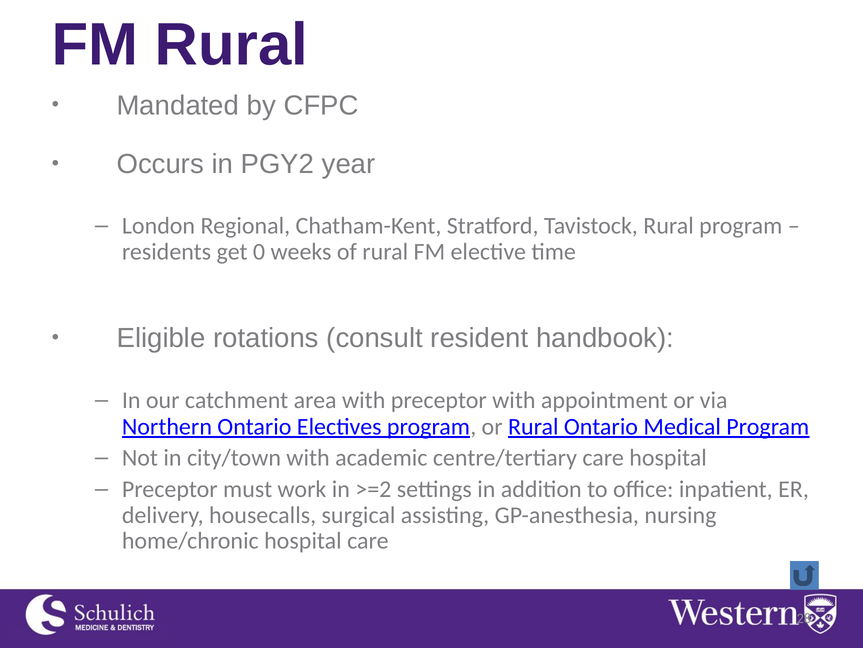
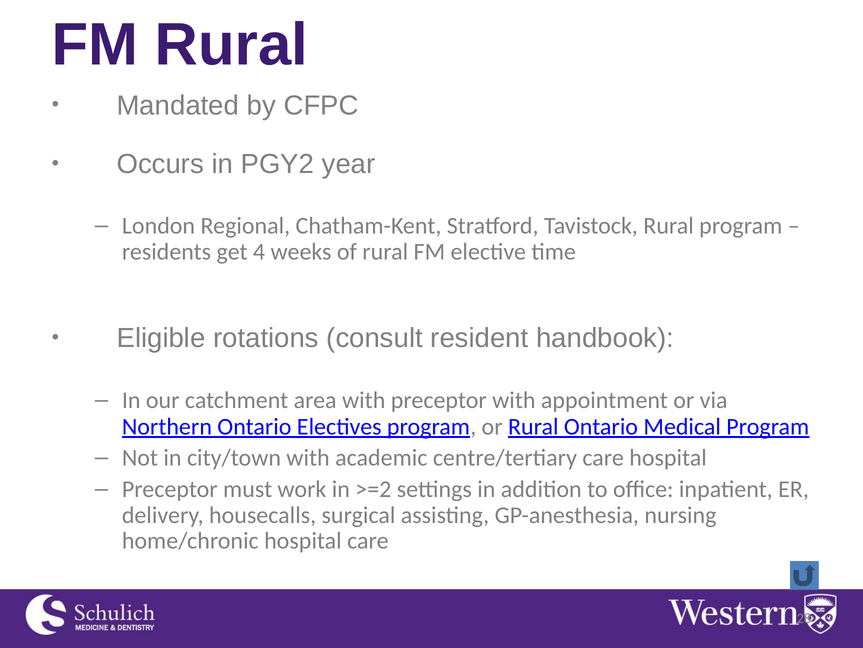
0: 0 -> 4
